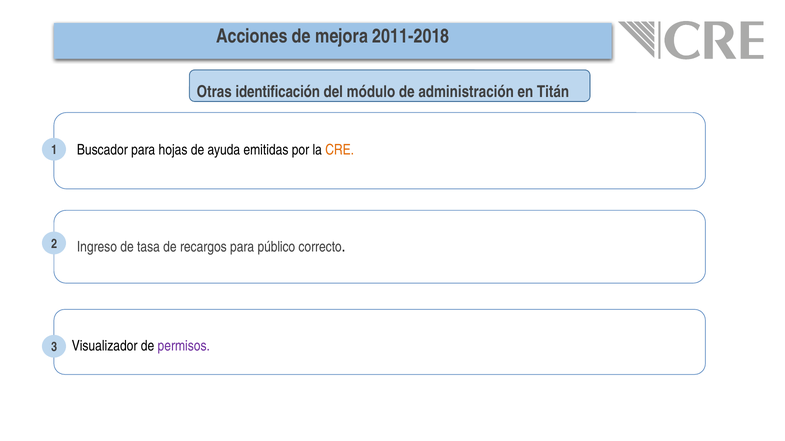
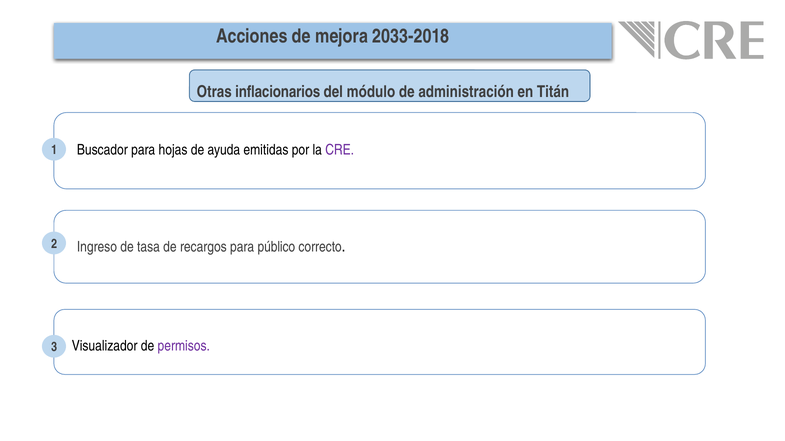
2011-2018: 2011-2018 -> 2033-2018
identificación: identificación -> inflacionarios
CRE colour: orange -> purple
